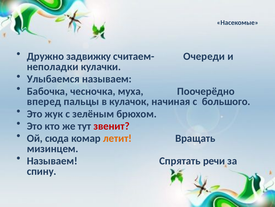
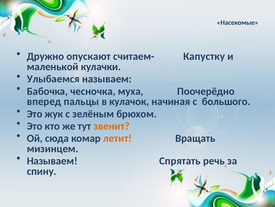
задвижку: задвижку -> опускают
Очереди: Очереди -> Капустку
неполадки: неполадки -> маленькой
звенит colour: red -> orange
речи: речи -> речь
